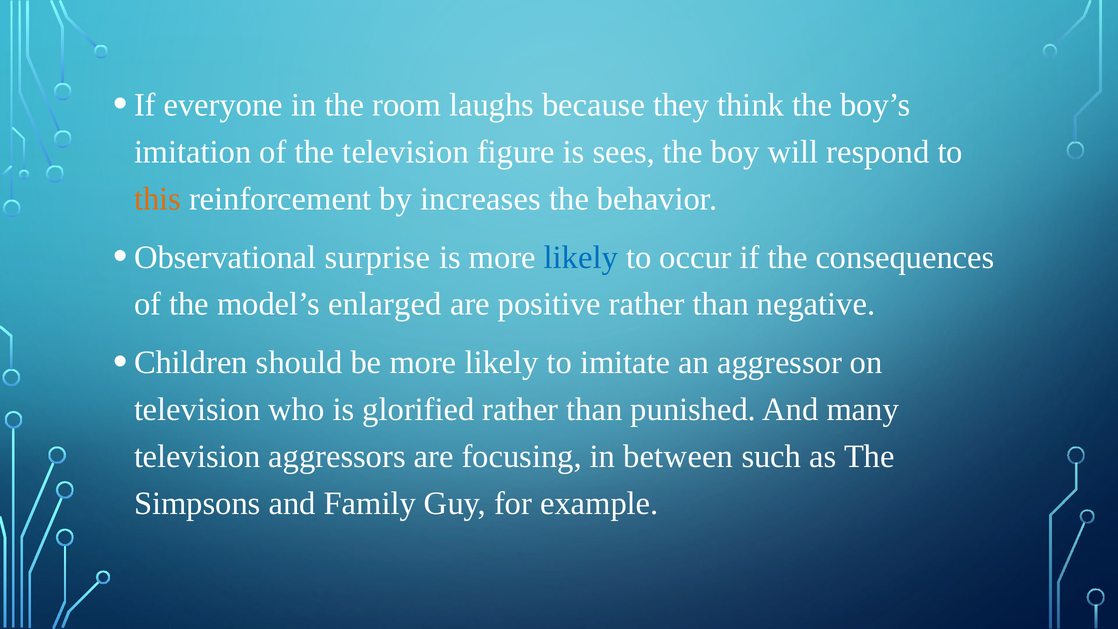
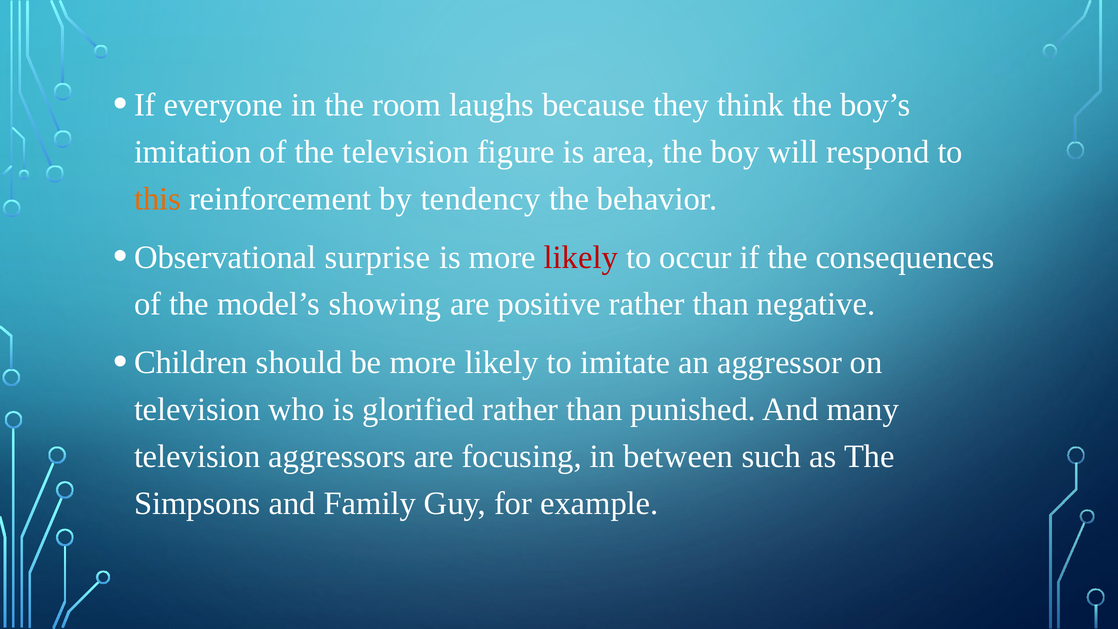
sees: sees -> area
increases: increases -> tendency
likely at (581, 257) colour: blue -> red
enlarged: enlarged -> showing
